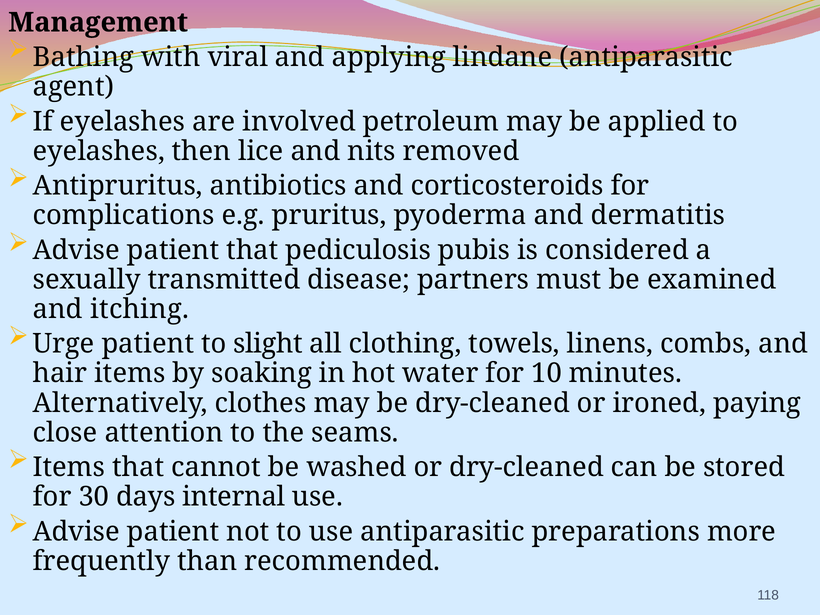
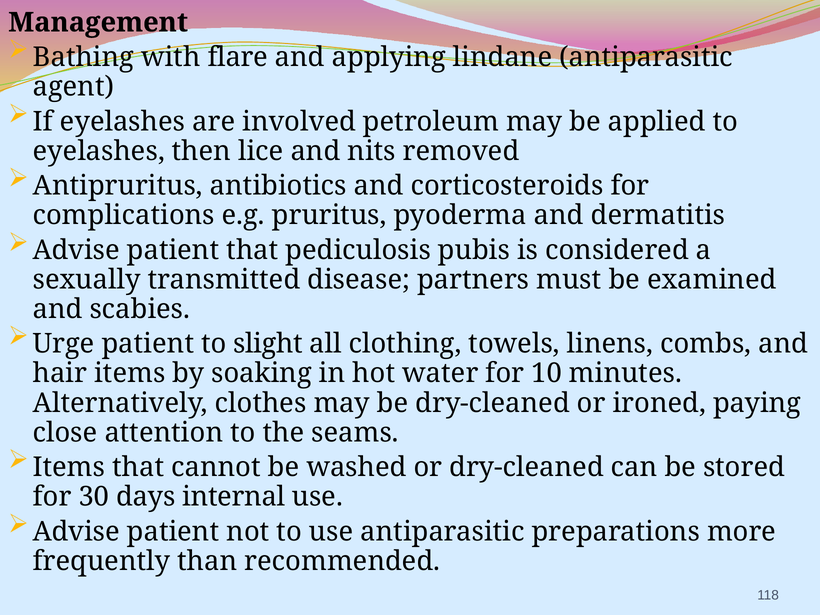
viral: viral -> flare
itching: itching -> scabies
